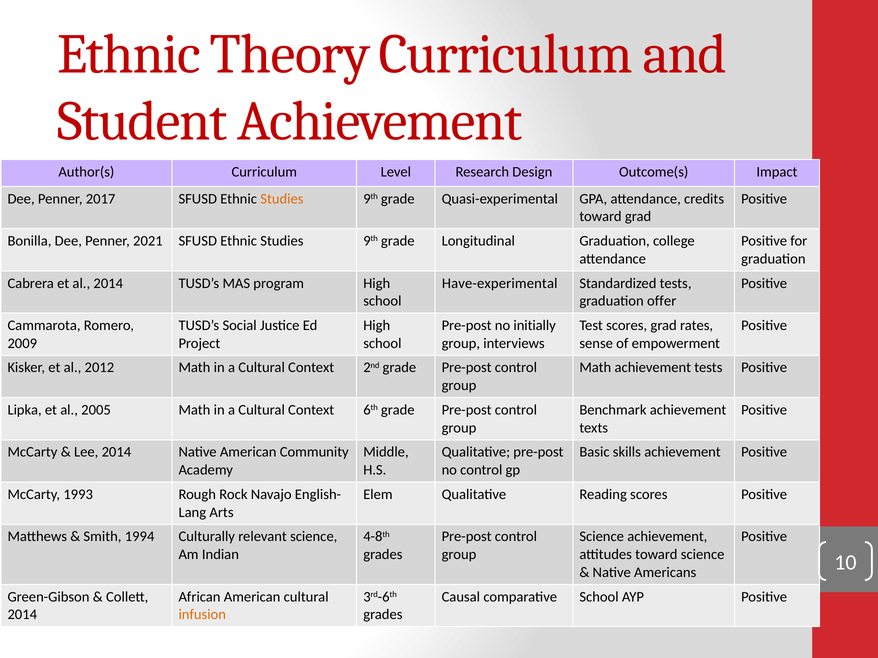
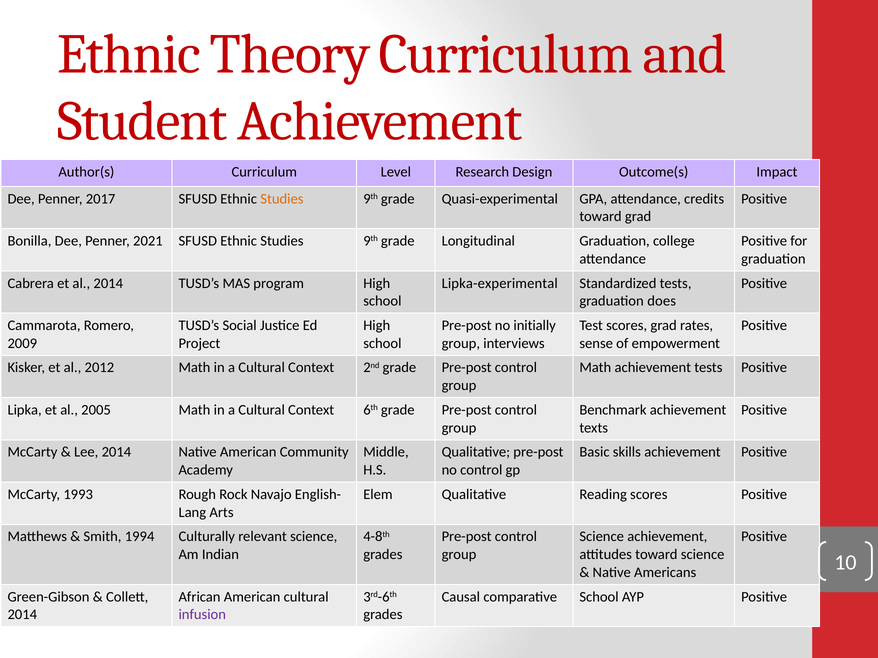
Have-experimental: Have-experimental -> Lipka-experimental
offer: offer -> does
infusion colour: orange -> purple
